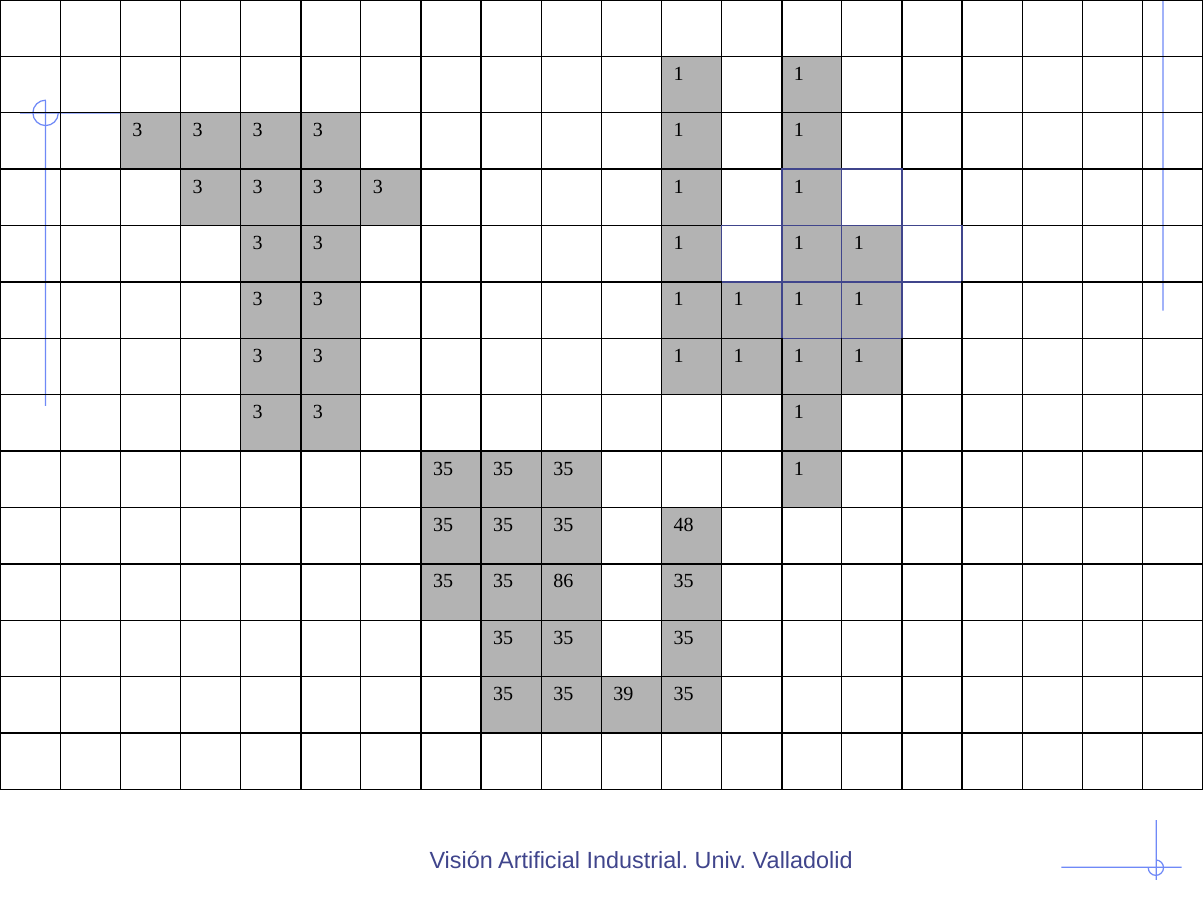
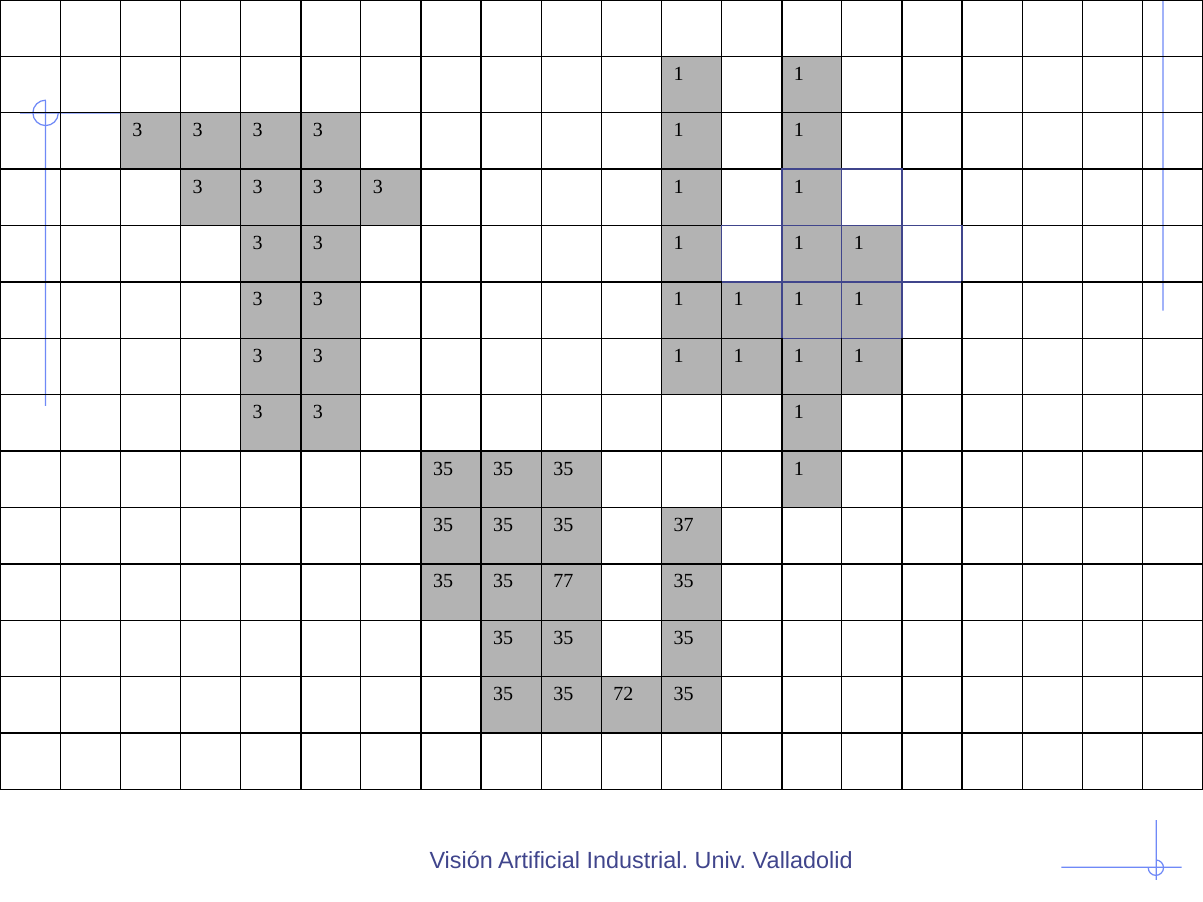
48: 48 -> 37
86: 86 -> 77
39: 39 -> 72
